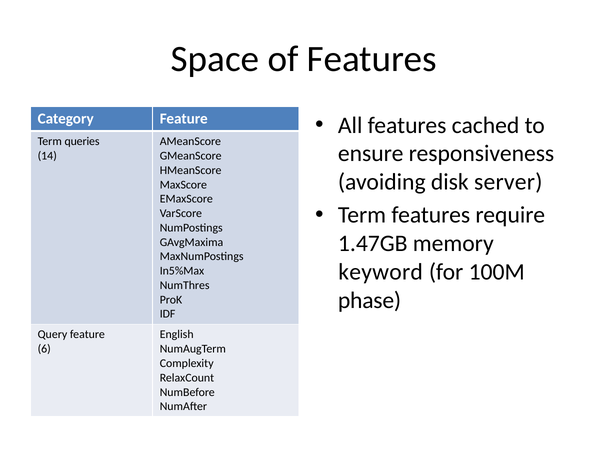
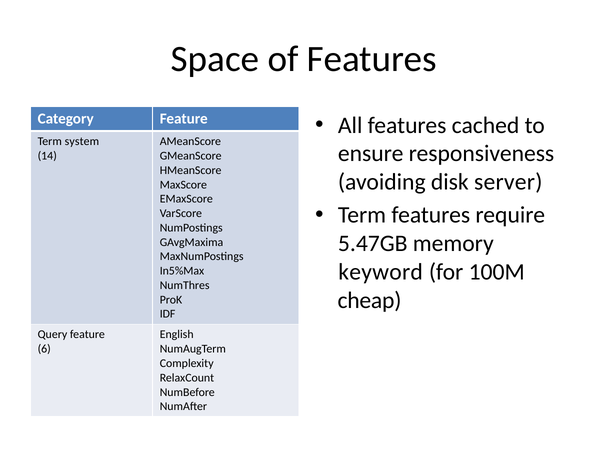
queries: queries -> system
1.47GB: 1.47GB -> 5.47GB
phase: phase -> cheap
